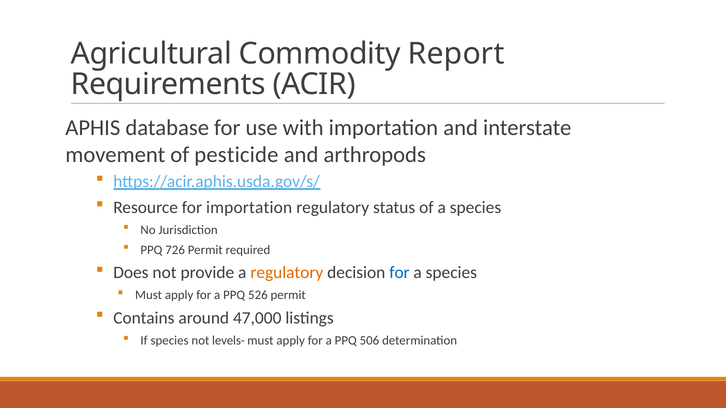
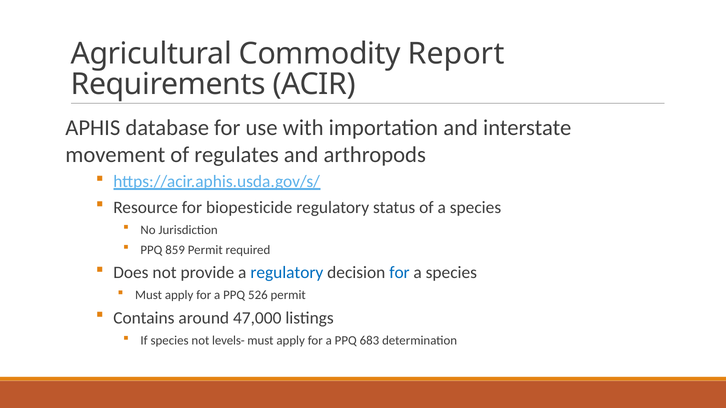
pesticide: pesticide -> regulates
for importation: importation -> biopesticide
726: 726 -> 859
regulatory at (287, 273) colour: orange -> blue
506: 506 -> 683
